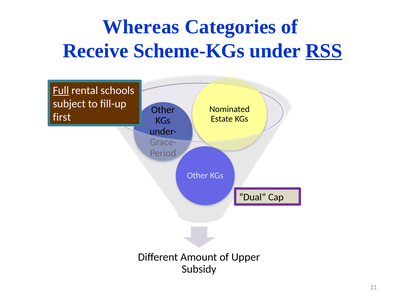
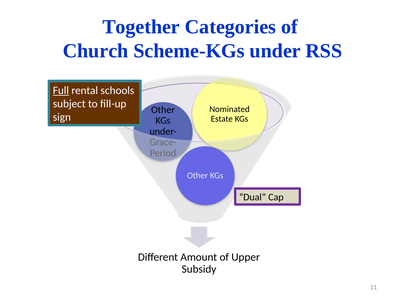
Whereas: Whereas -> Together
Receive: Receive -> Church
RSS underline: present -> none
first: first -> sign
